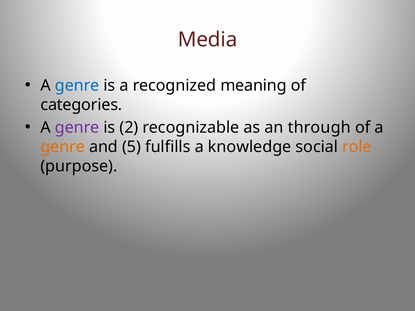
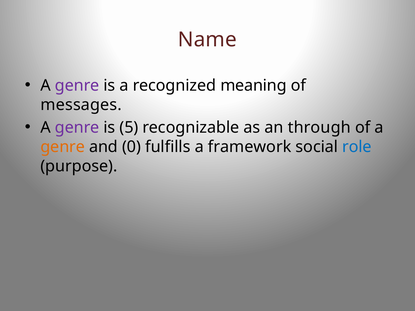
Media: Media -> Name
genre at (77, 86) colour: blue -> purple
categories: categories -> messages
2: 2 -> 5
5: 5 -> 0
knowledge: knowledge -> framework
role colour: orange -> blue
